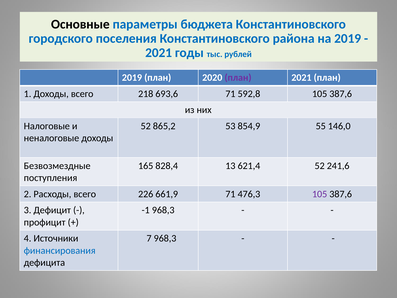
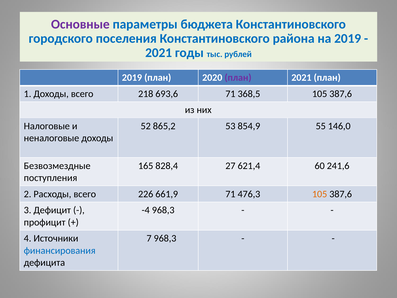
Основные colour: black -> purple
592,8: 592,8 -> 368,5
13: 13 -> 27
621,4 52: 52 -> 60
105 at (320, 194) colour: purple -> orange
-1: -1 -> -4
